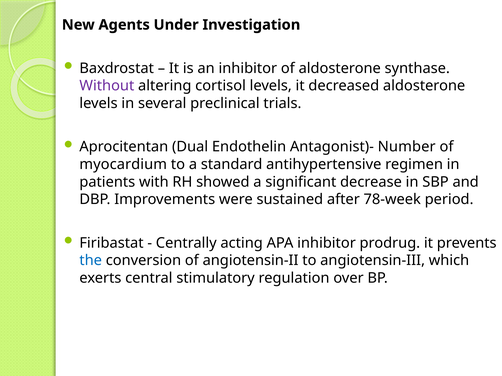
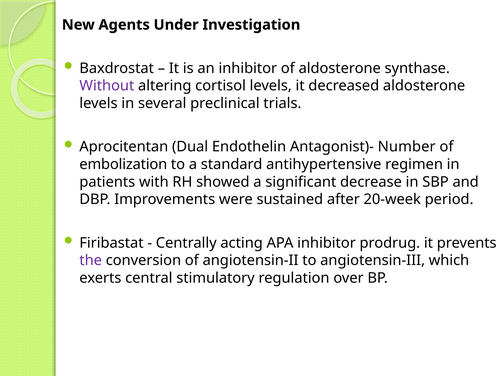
myocardium: myocardium -> embolization
78-week: 78-week -> 20-week
the colour: blue -> purple
